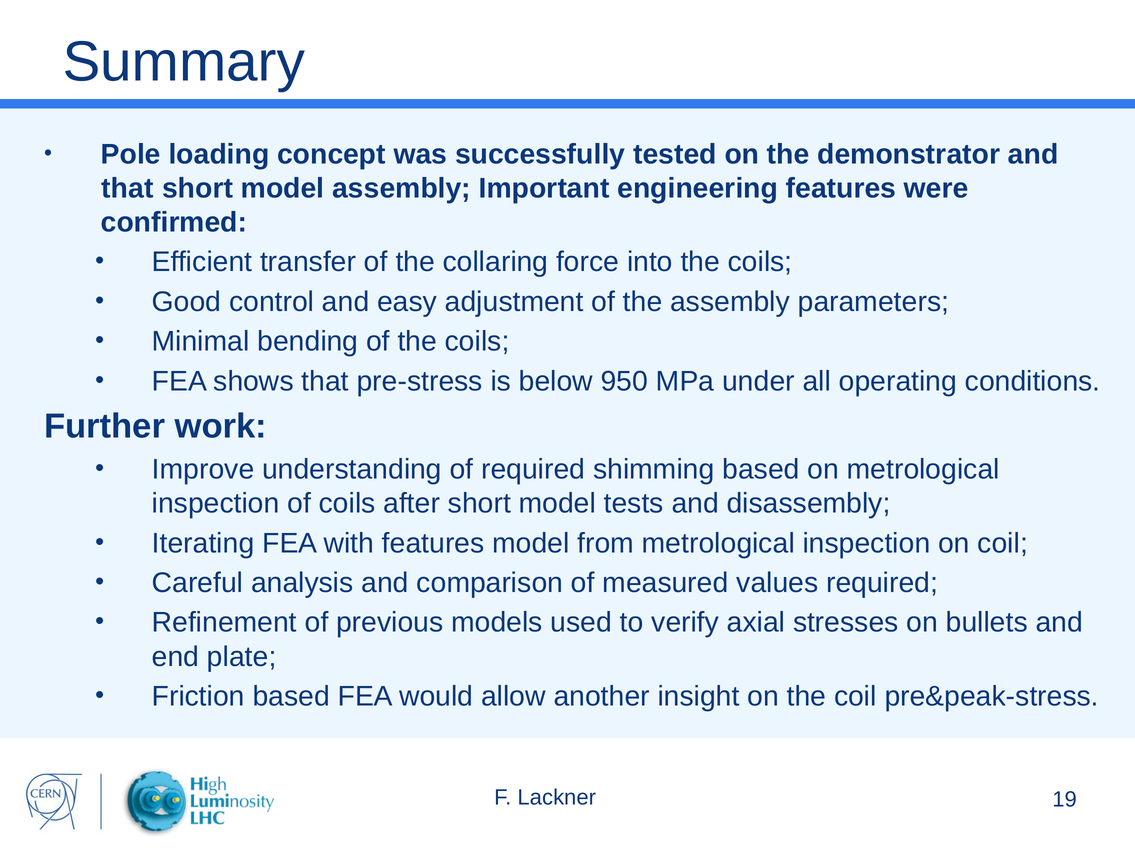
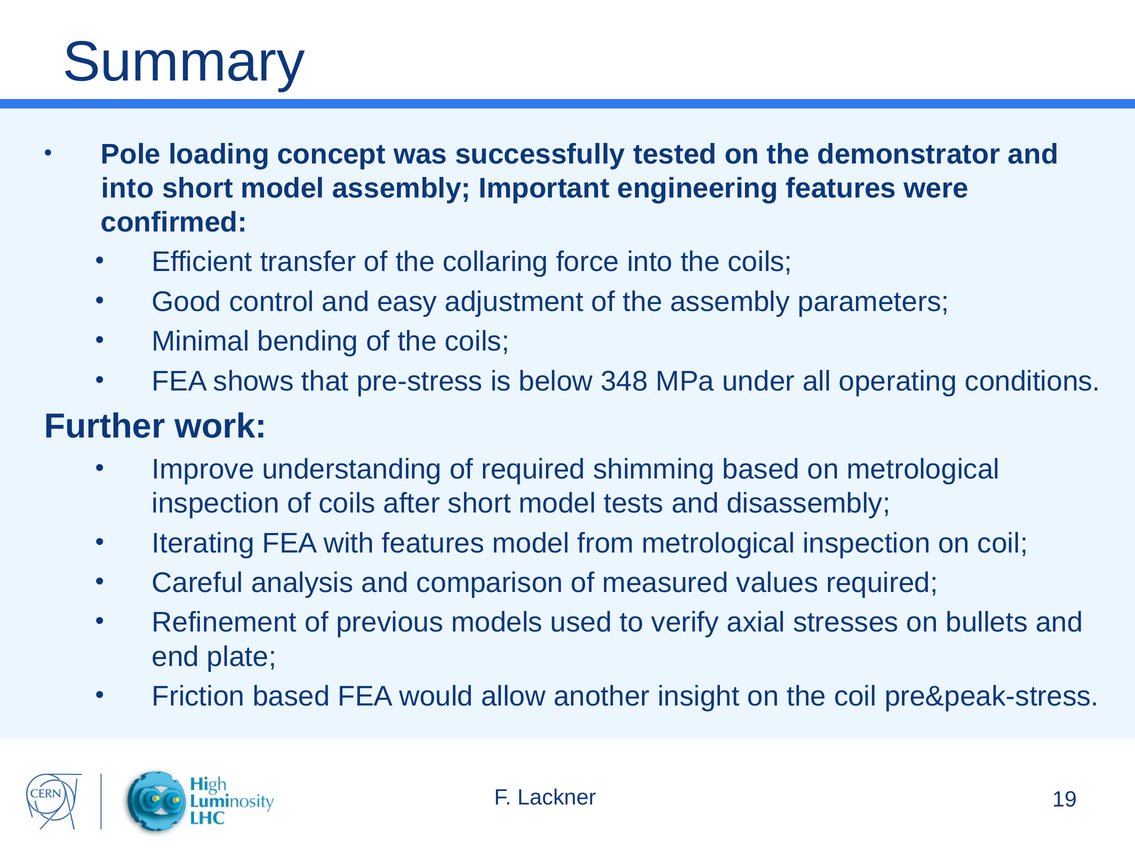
that at (127, 188): that -> into
950: 950 -> 348
